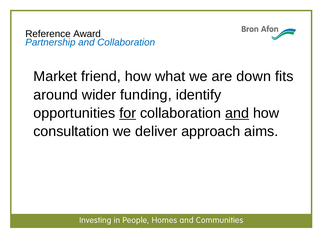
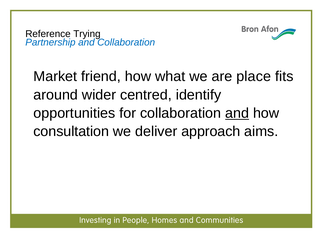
Award: Award -> Trying
down: down -> place
funding: funding -> centred
for underline: present -> none
